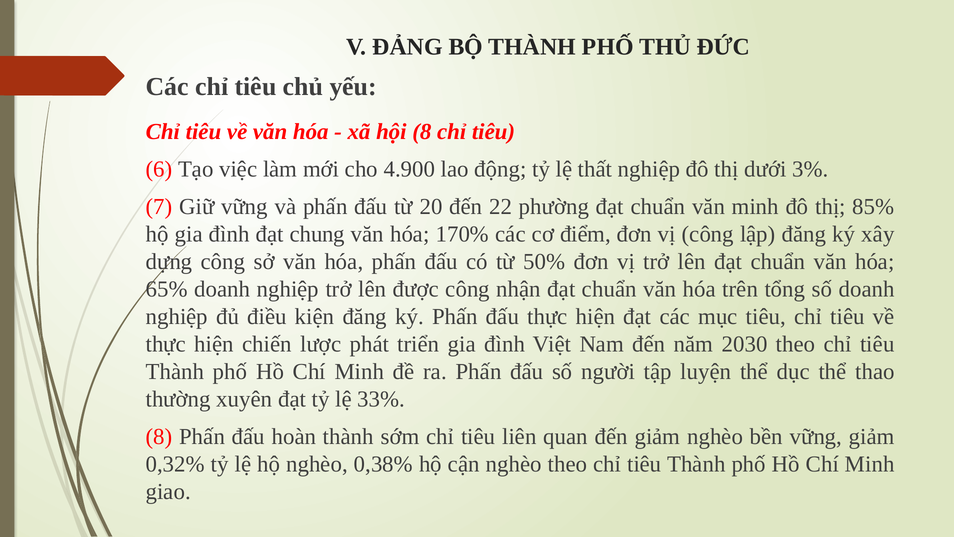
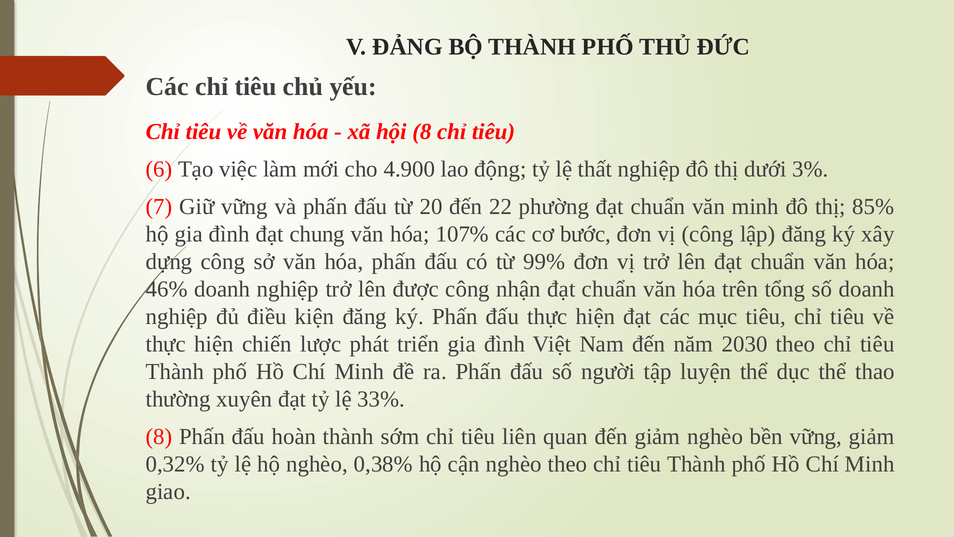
170%: 170% -> 107%
điểm: điểm -> bước
50%: 50% -> 99%
65%: 65% -> 46%
